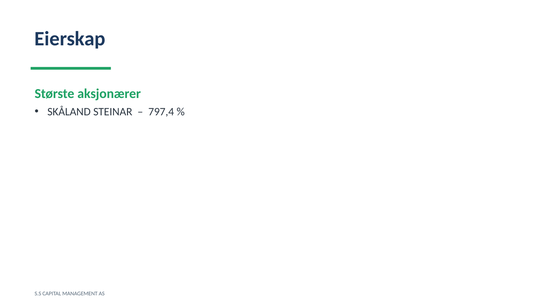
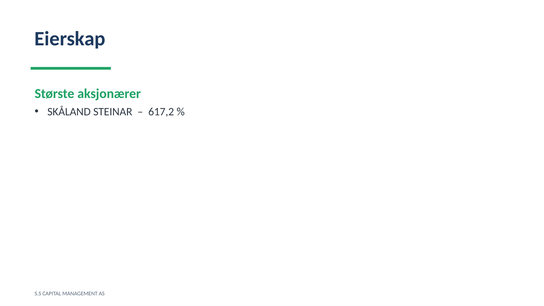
797,4: 797,4 -> 617,2
